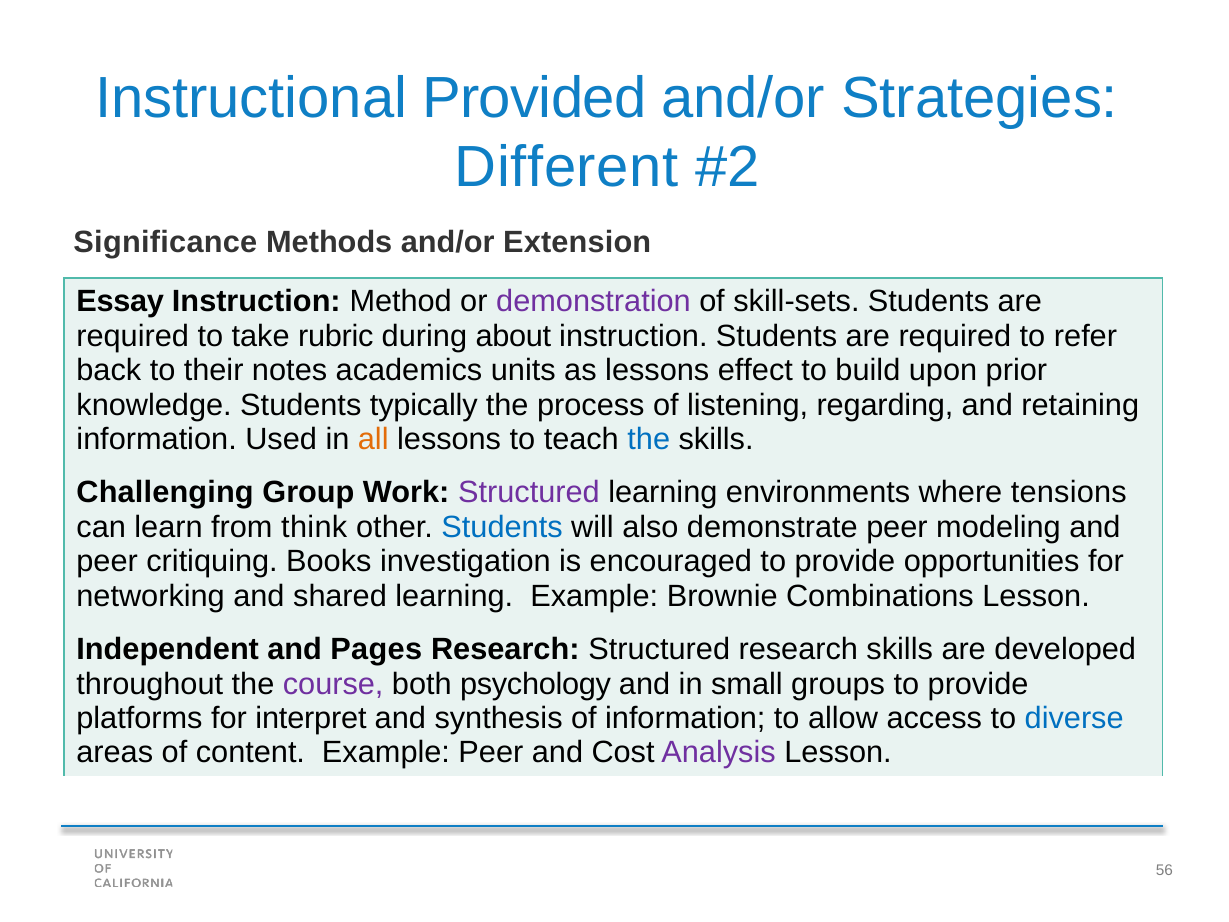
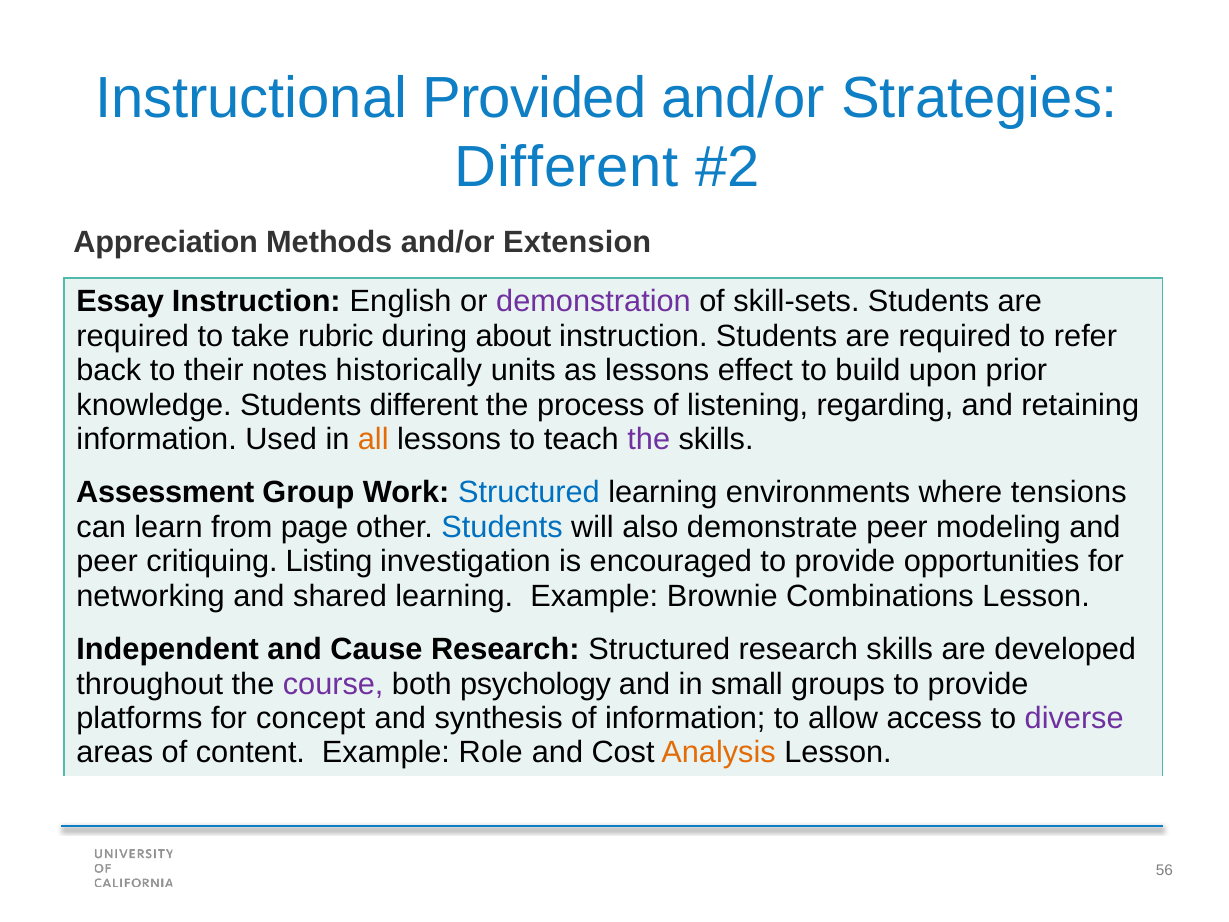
Significance: Significance -> Appreciation
Method: Method -> English
academics: academics -> historically
Students typically: typically -> different
the at (649, 439) colour: blue -> purple
Challenging: Challenging -> Assessment
Structured at (529, 493) colour: purple -> blue
think: think -> page
Books: Books -> Listing
Pages: Pages -> Cause
interpret: interpret -> concept
diverse colour: blue -> purple
Example Peer: Peer -> Role
Analysis colour: purple -> orange
